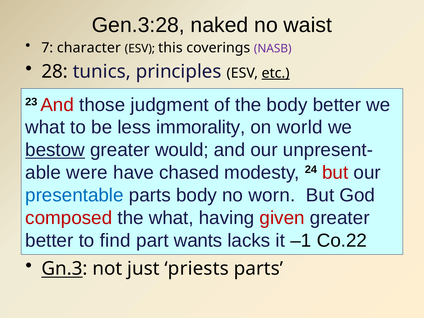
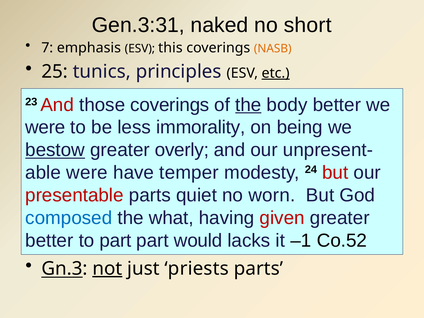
Gen.3:28: Gen.3:28 -> Gen.3:31
waist: waist -> short
character: character -> emphasis
NASB colour: purple -> orange
28: 28 -> 25
those judgment: judgment -> coverings
the at (248, 105) underline: none -> present
what at (45, 127): what -> were
world: world -> being
would: would -> overly
chased: chased -> temper
presentable colour: blue -> red
parts body: body -> quiet
composed colour: red -> blue
to find: find -> part
wants: wants -> would
Co.22: Co.22 -> Co.52
not underline: none -> present
